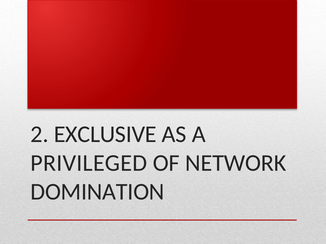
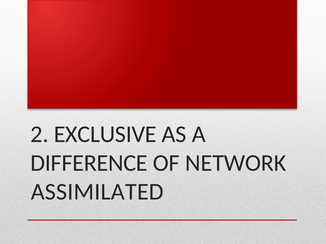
PRIVILEGED: PRIVILEGED -> DIFFERENCE
DOMINATION: DOMINATION -> ASSIMILATED
